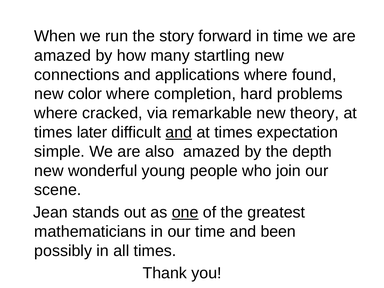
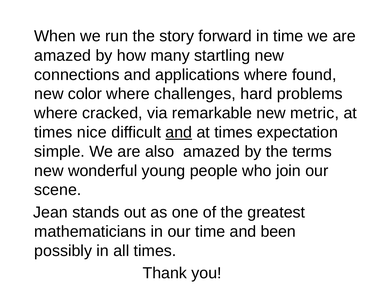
completion: completion -> challenges
theory: theory -> metric
later: later -> nice
depth: depth -> terms
one underline: present -> none
